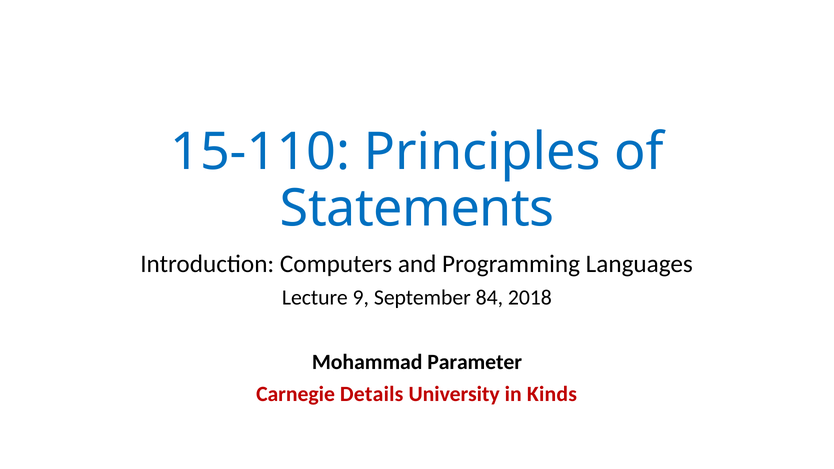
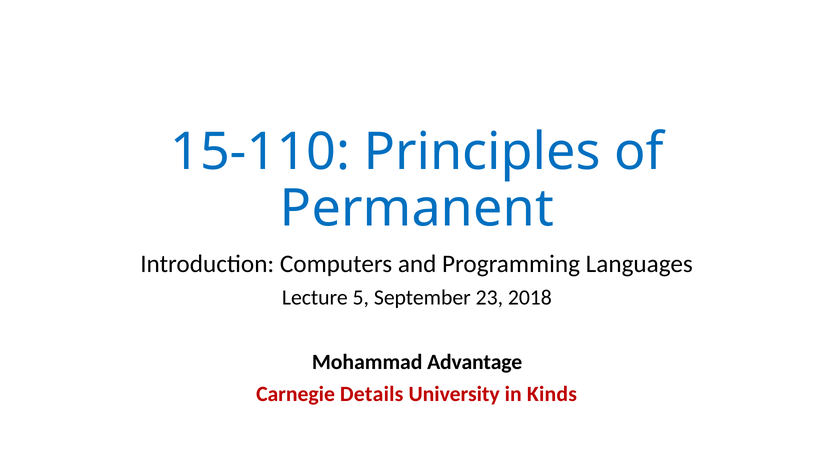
Statements: Statements -> Permanent
9: 9 -> 5
84: 84 -> 23
Parameter: Parameter -> Advantage
